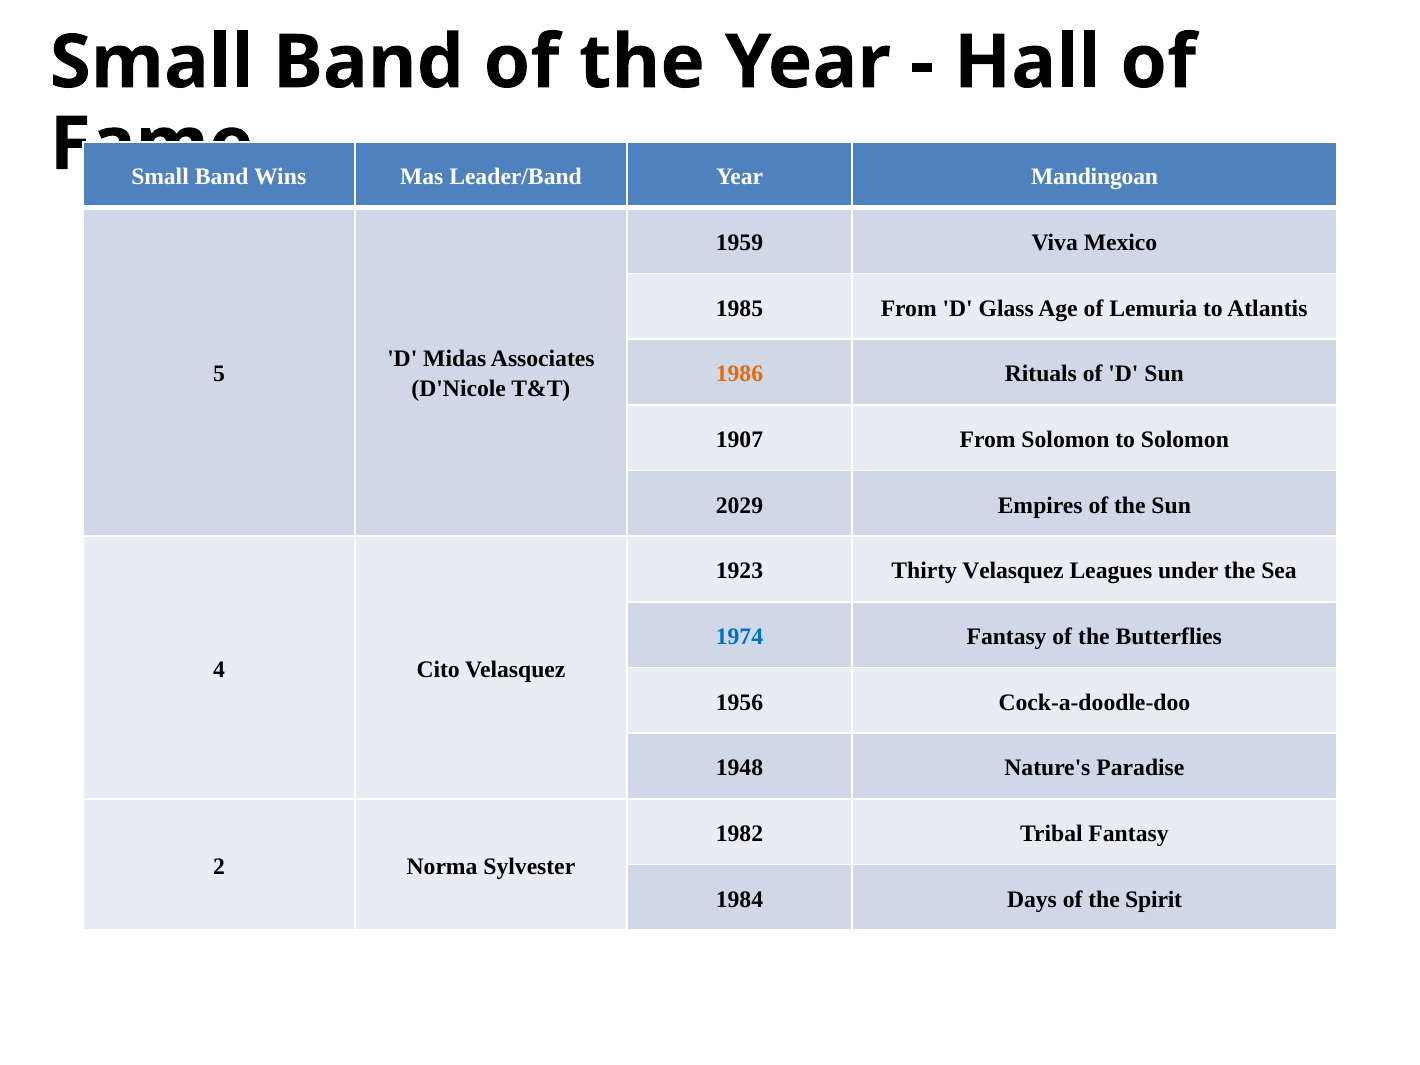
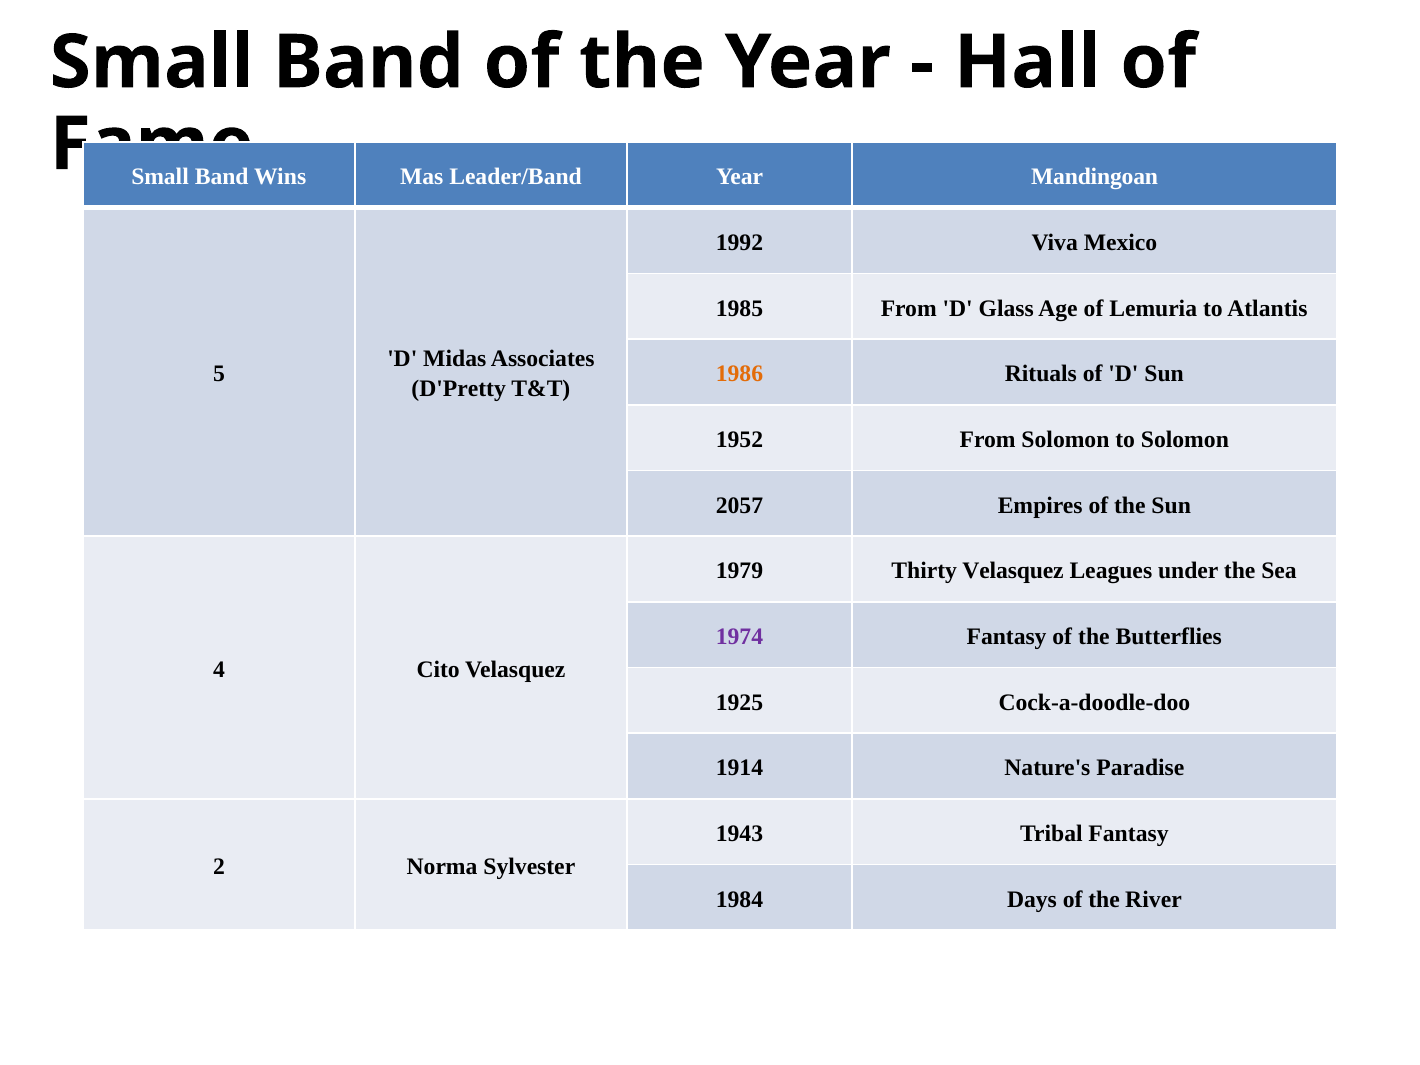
1959: 1959 -> 1992
D'Nicole: D'Nicole -> D'Pretty
1907: 1907 -> 1952
2029: 2029 -> 2057
1923: 1923 -> 1979
1974 colour: blue -> purple
1956: 1956 -> 1925
1948: 1948 -> 1914
1982: 1982 -> 1943
Spirit: Spirit -> River
